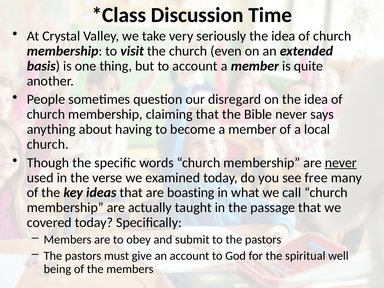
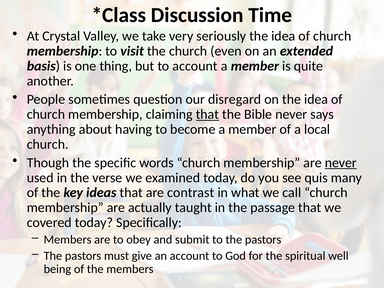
that at (207, 114) underline: none -> present
free: free -> quis
boasting: boasting -> contrast
